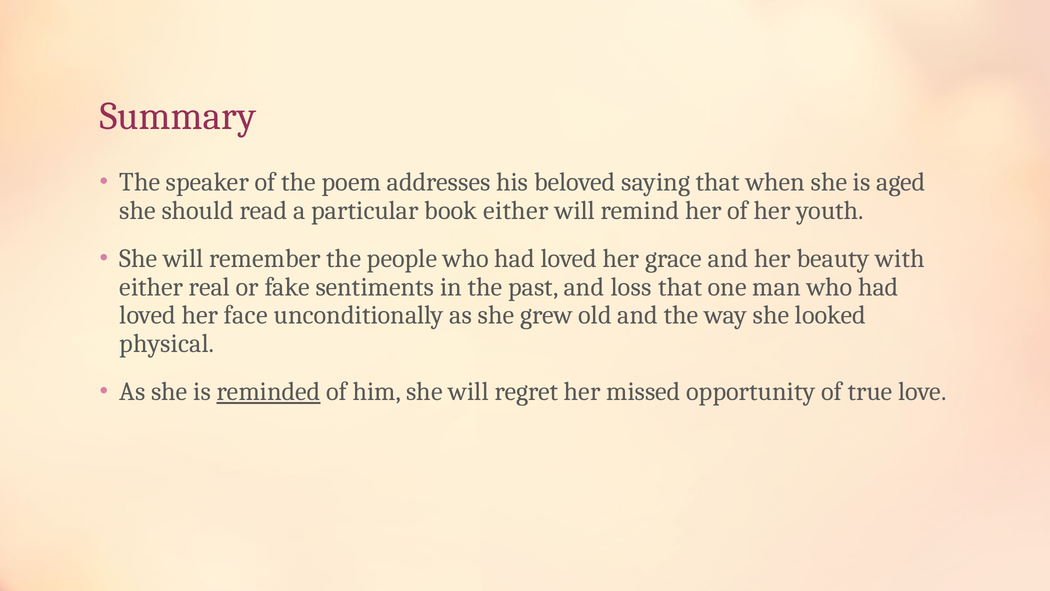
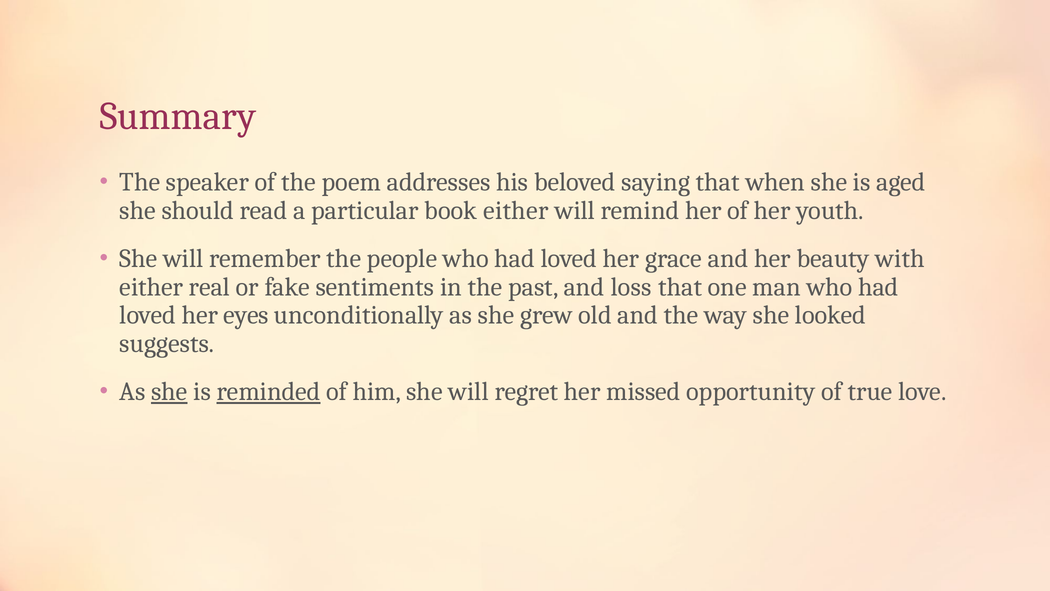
face: face -> eyes
physical: physical -> suggests
she at (169, 391) underline: none -> present
